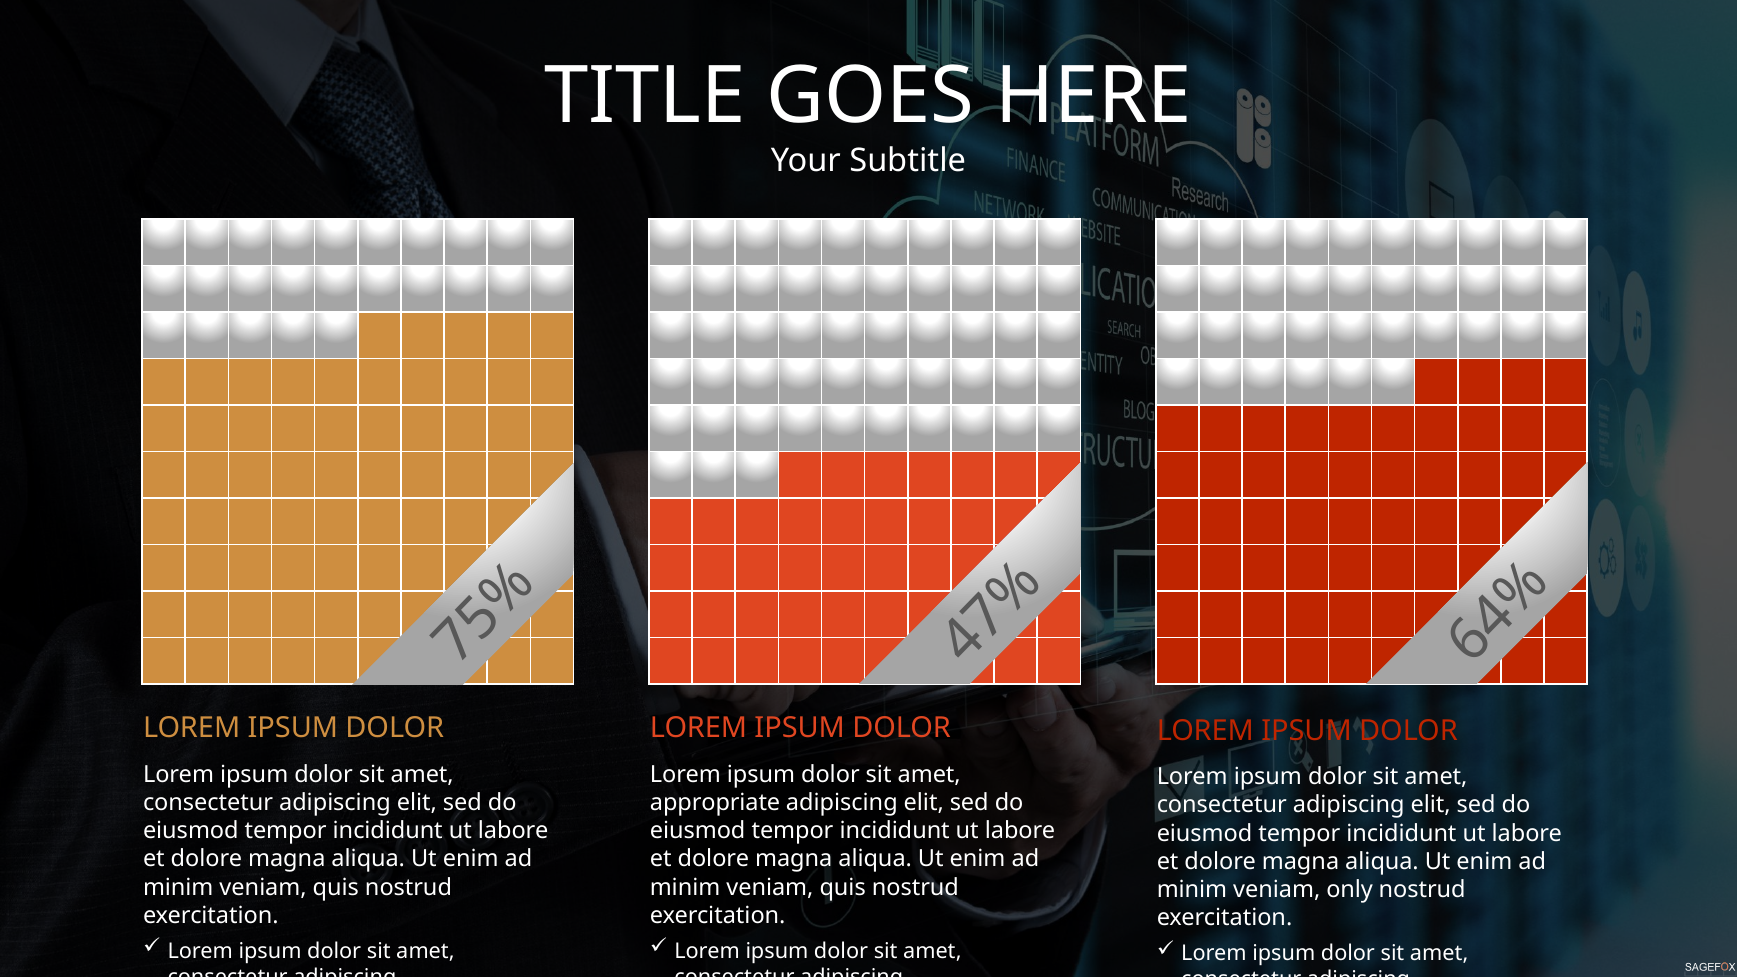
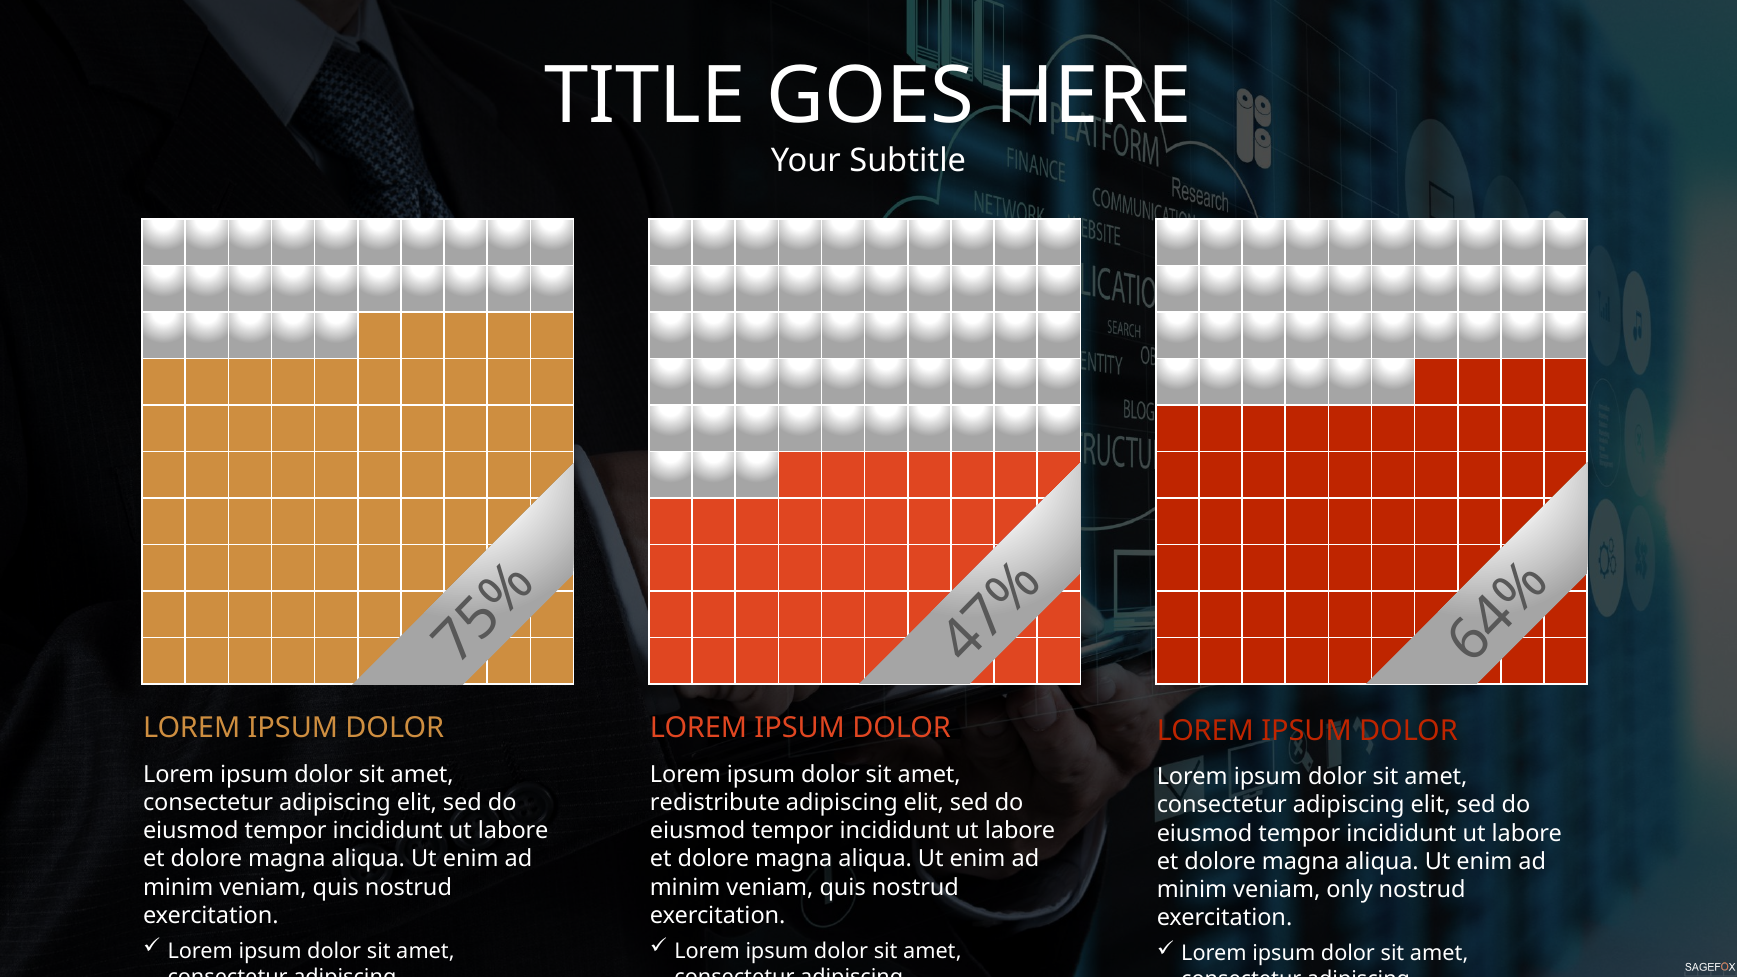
appropriate: appropriate -> redistribute
